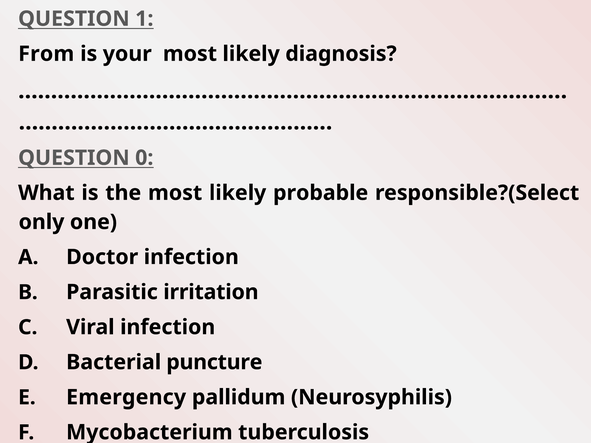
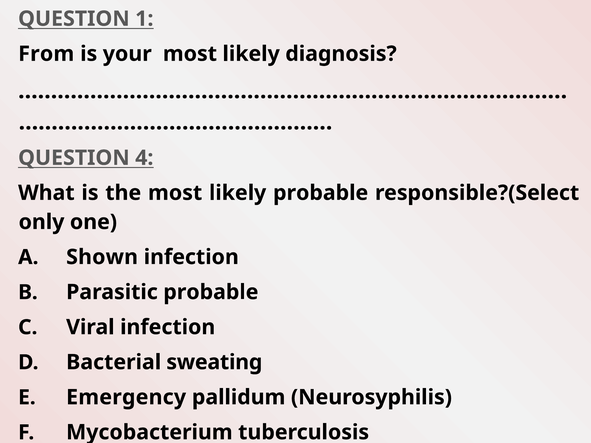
0: 0 -> 4
Doctor: Doctor -> Shown
Parasitic irritation: irritation -> probable
puncture: puncture -> sweating
